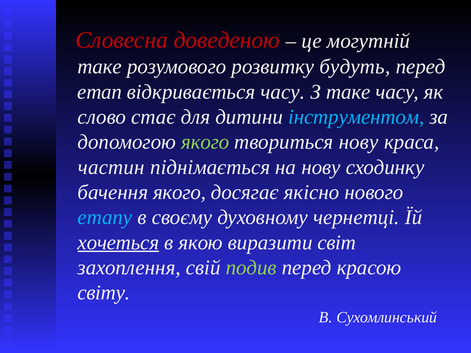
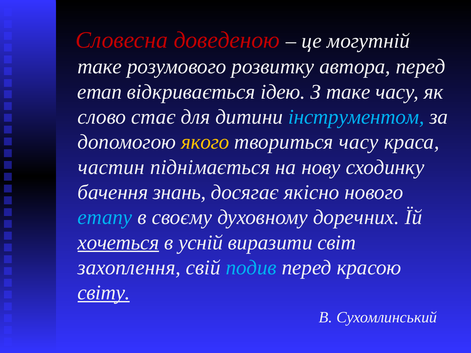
будуть: будуть -> автора
відкривається часу: часу -> ідею
якого at (205, 142) colour: light green -> yellow
твориться нову: нову -> часу
бачення якого: якого -> знань
чернетці: чернетці -> доречних
якою: якою -> усній
подив colour: light green -> light blue
світу underline: none -> present
